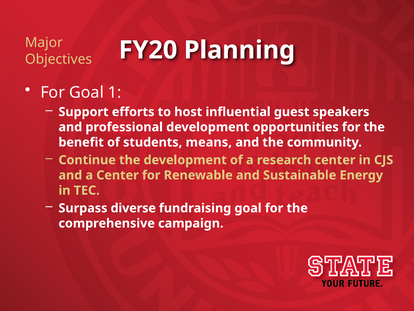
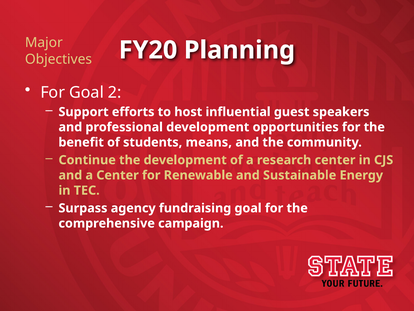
1: 1 -> 2
diverse: diverse -> agency
